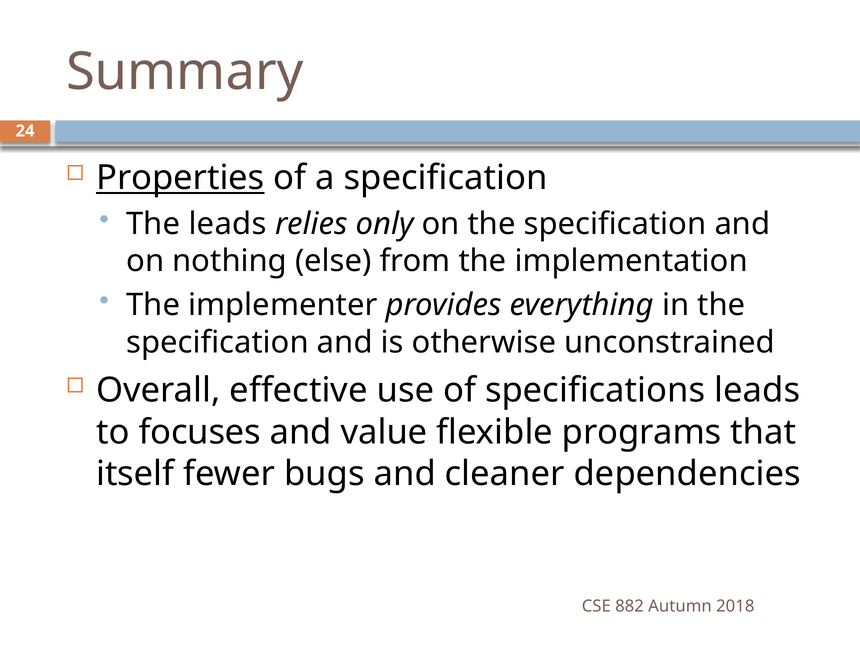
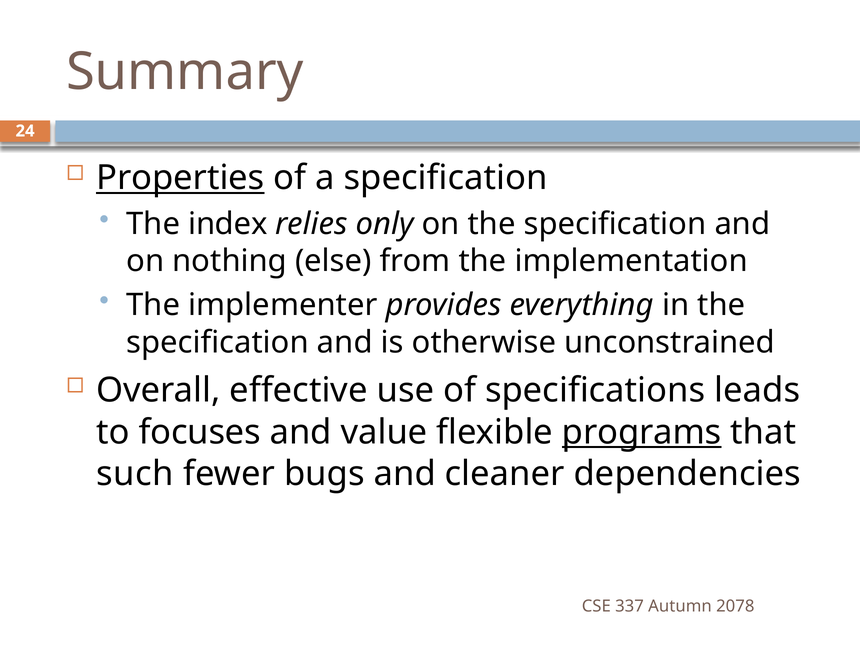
The leads: leads -> index
programs underline: none -> present
itself: itself -> such
882: 882 -> 337
2018: 2018 -> 2078
